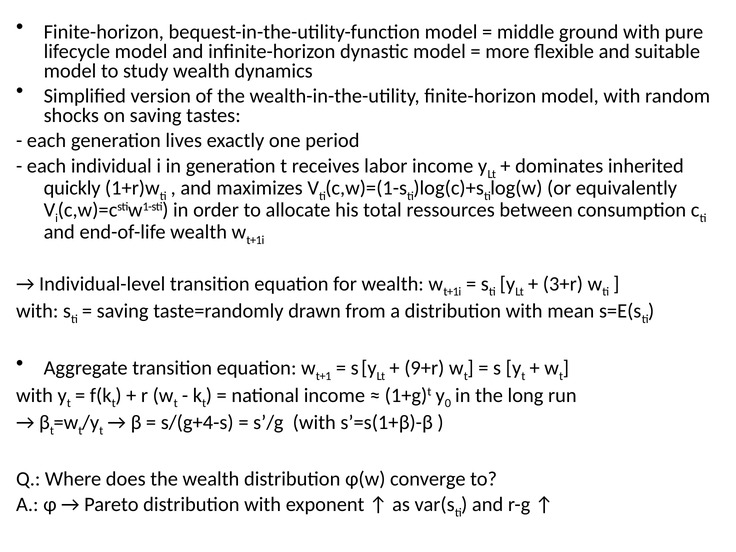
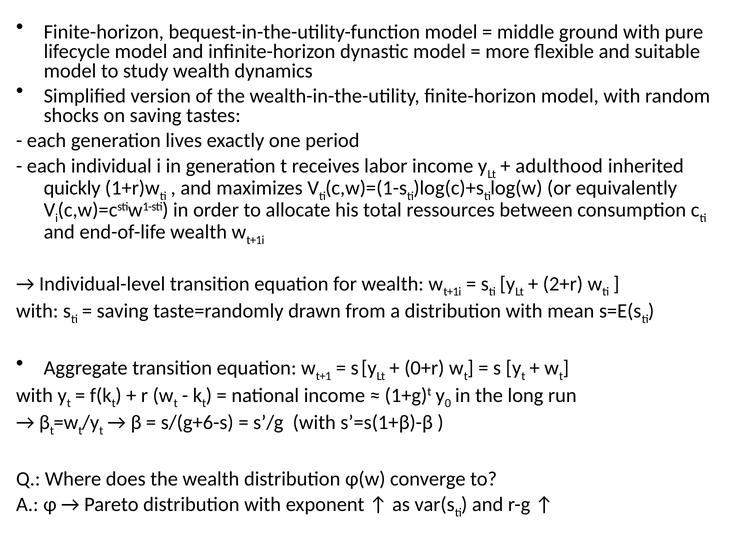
dominates: dominates -> adulthood
3+r: 3+r -> 2+r
9+r: 9+r -> 0+r
s/(g+4-s: s/(g+4-s -> s/(g+6-s
